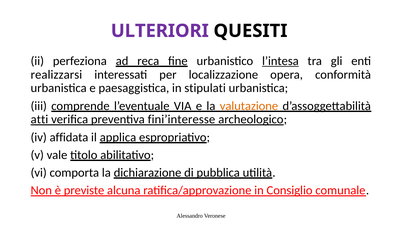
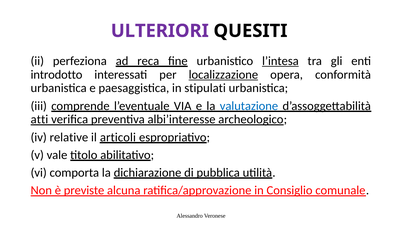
realizzarsi: realizzarsi -> introdotto
localizzazione underline: none -> present
valutazione colour: orange -> blue
fini’interesse: fini’interesse -> albi’interesse
affidata: affidata -> relative
applica: applica -> articoli
